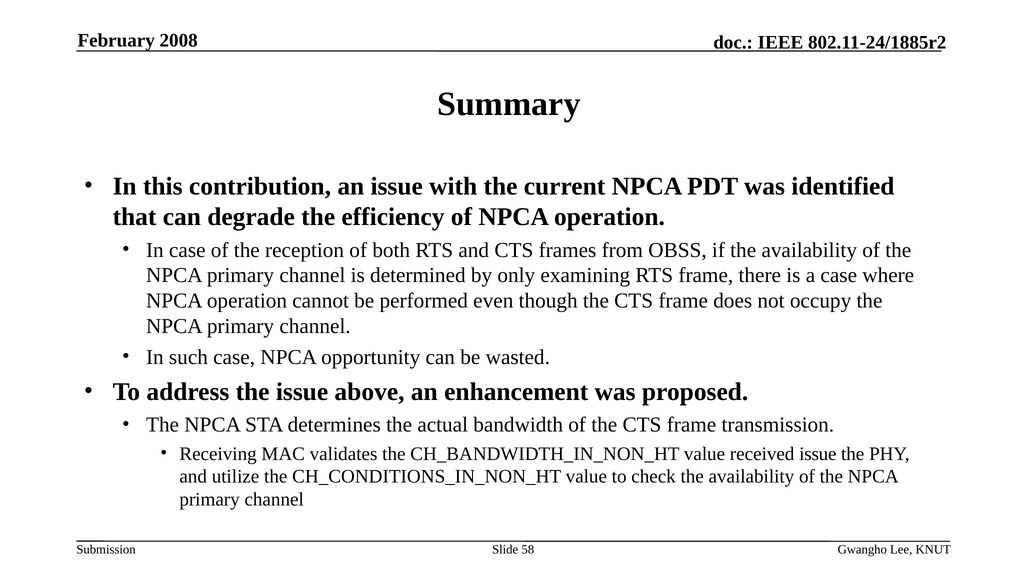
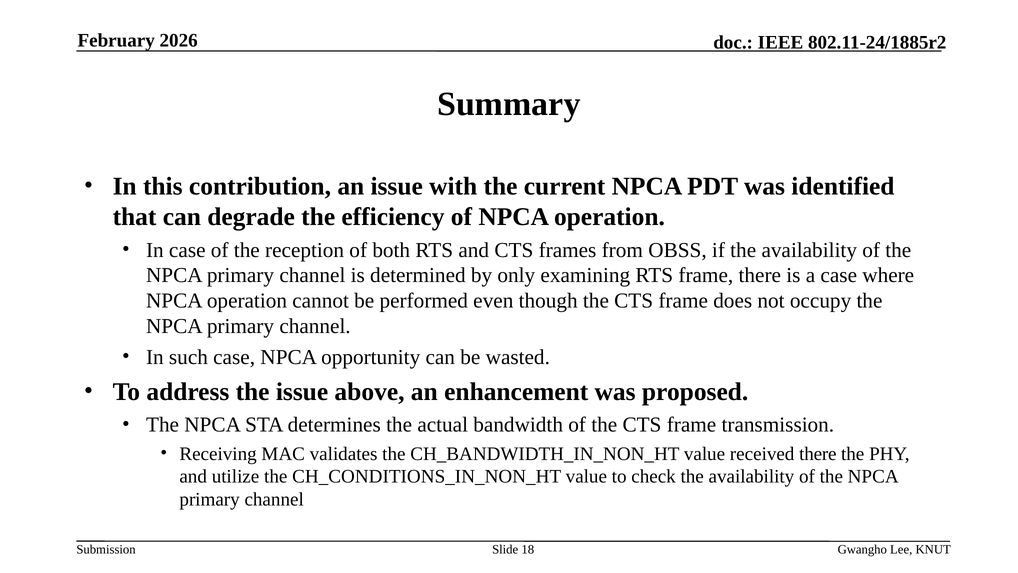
2008: 2008 -> 2026
received issue: issue -> there
58: 58 -> 18
